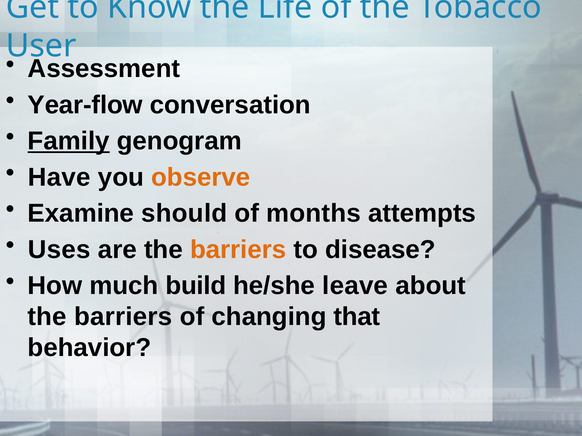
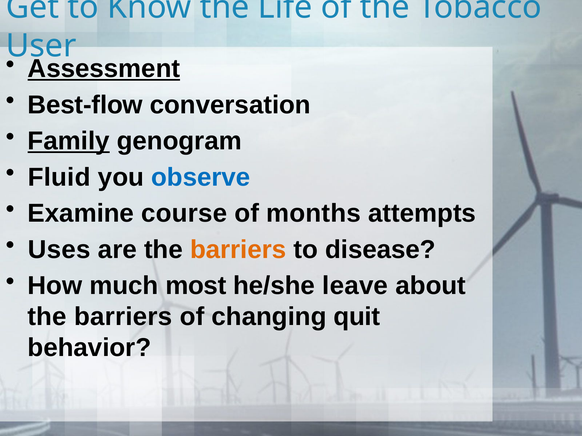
Assessment underline: none -> present
Year-flow: Year-flow -> Best-flow
Have: Have -> Fluid
observe colour: orange -> blue
should: should -> course
build: build -> most
that: that -> quit
